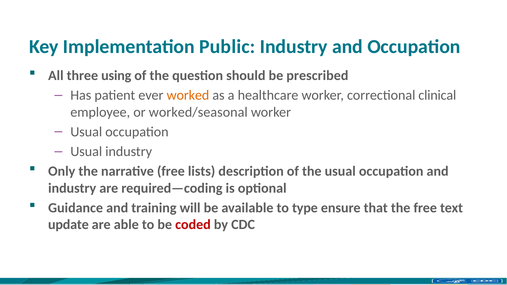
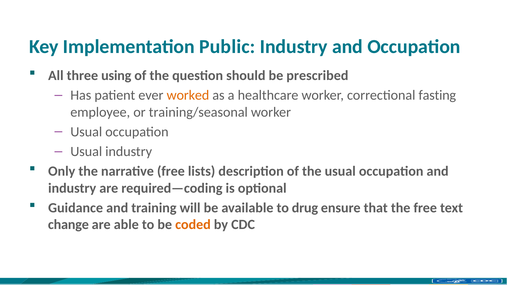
clinical: clinical -> fasting
worked/seasonal: worked/seasonal -> training/seasonal
type: type -> drug
update: update -> change
coded colour: red -> orange
